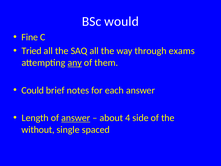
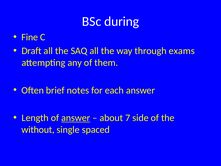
would: would -> during
Tried: Tried -> Draft
any underline: present -> none
Could: Could -> Often
4: 4 -> 7
